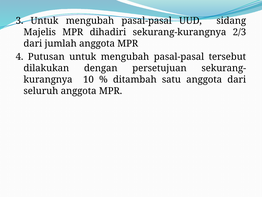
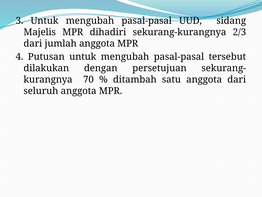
10: 10 -> 70
